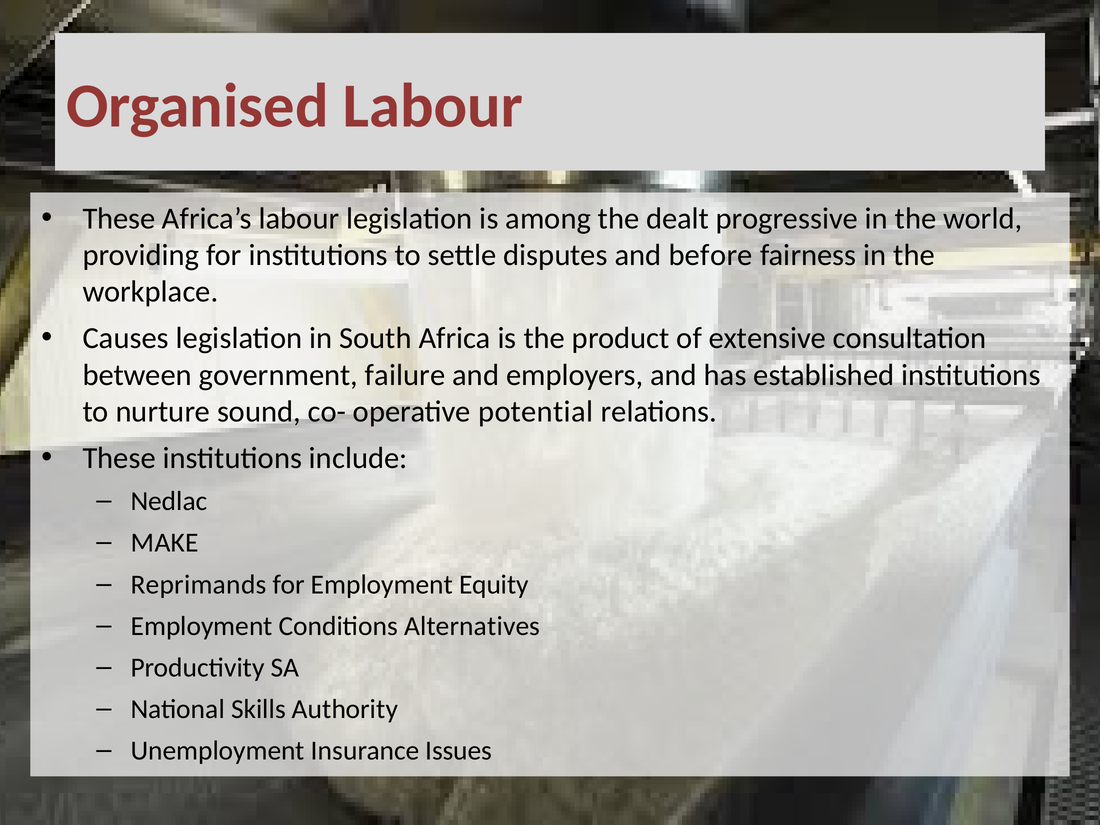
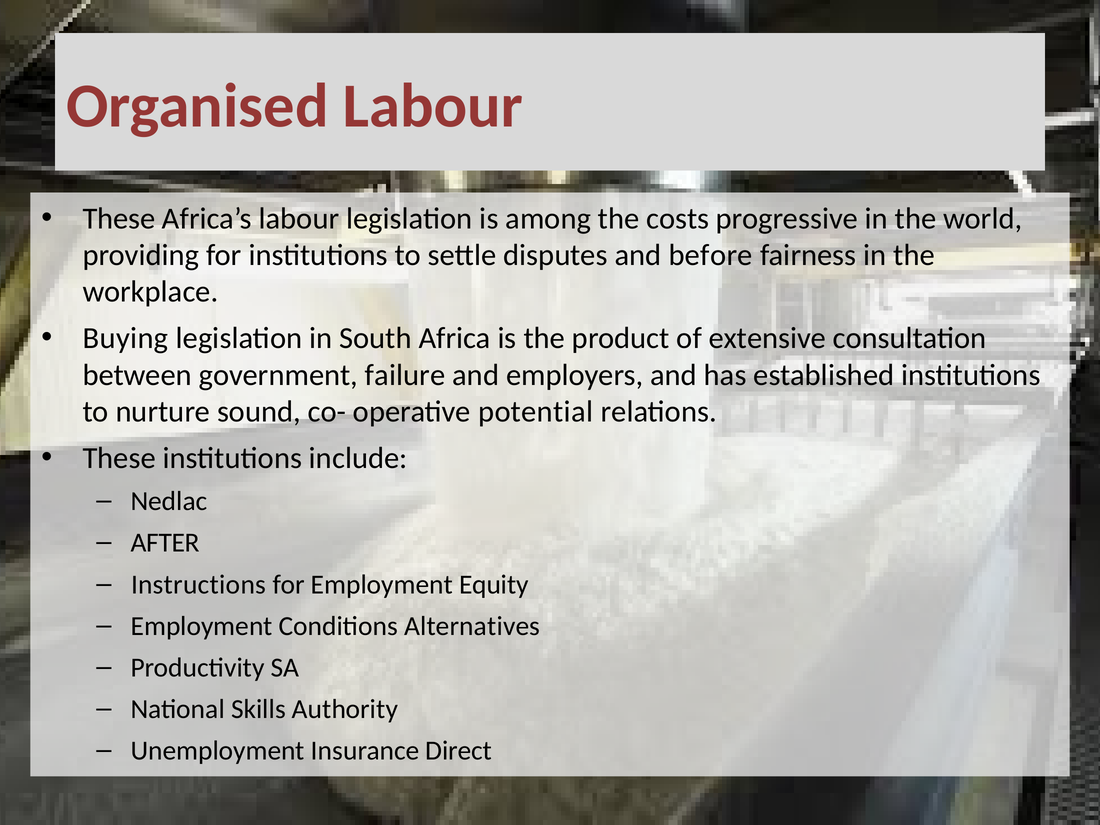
dealt: dealt -> costs
Causes: Causes -> Buying
MAKE: MAKE -> AFTER
Reprimands: Reprimands -> Instructions
Issues: Issues -> Direct
